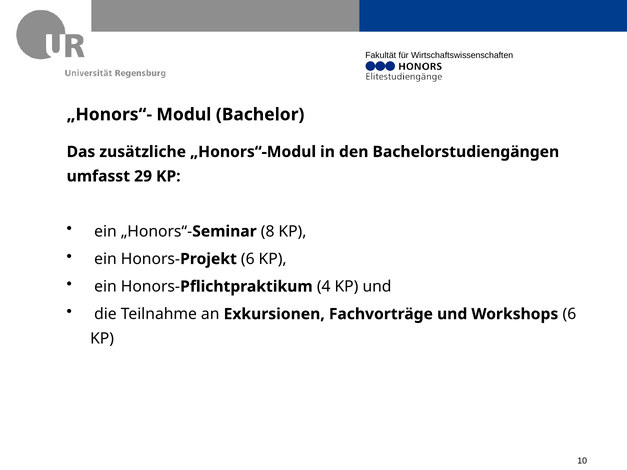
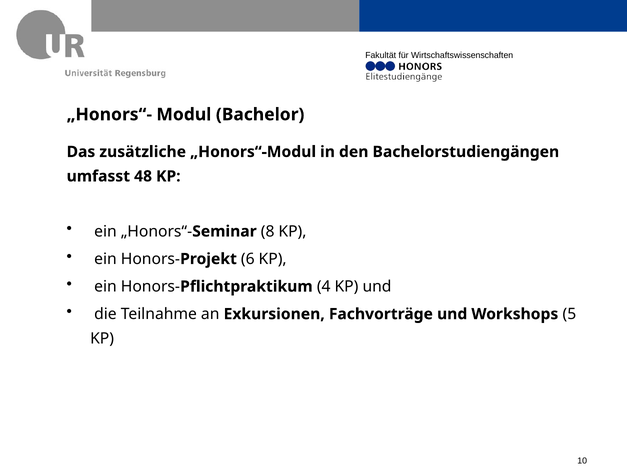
29: 29 -> 48
Workshops 6: 6 -> 5
